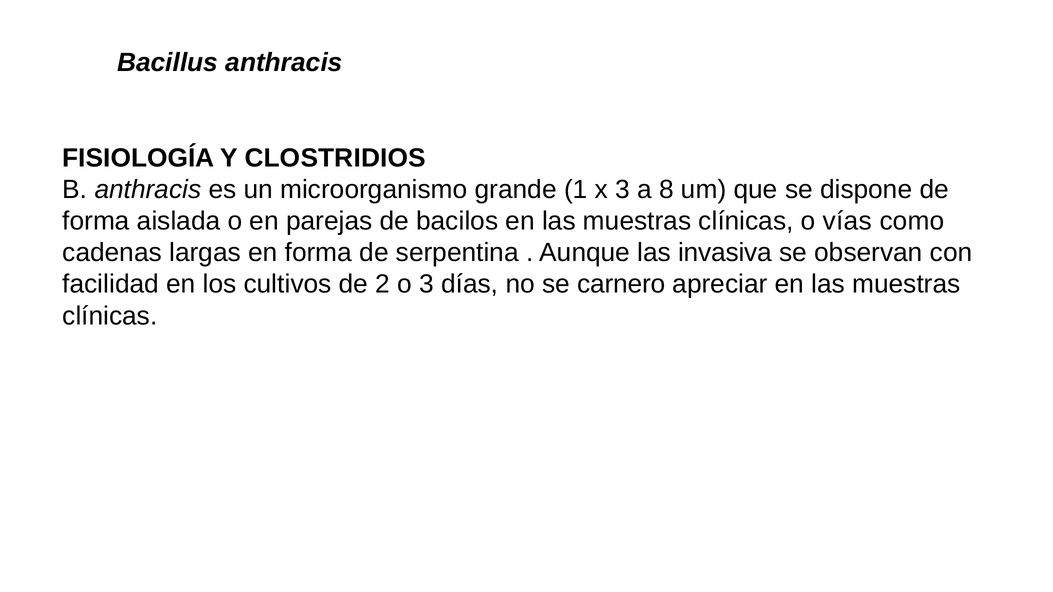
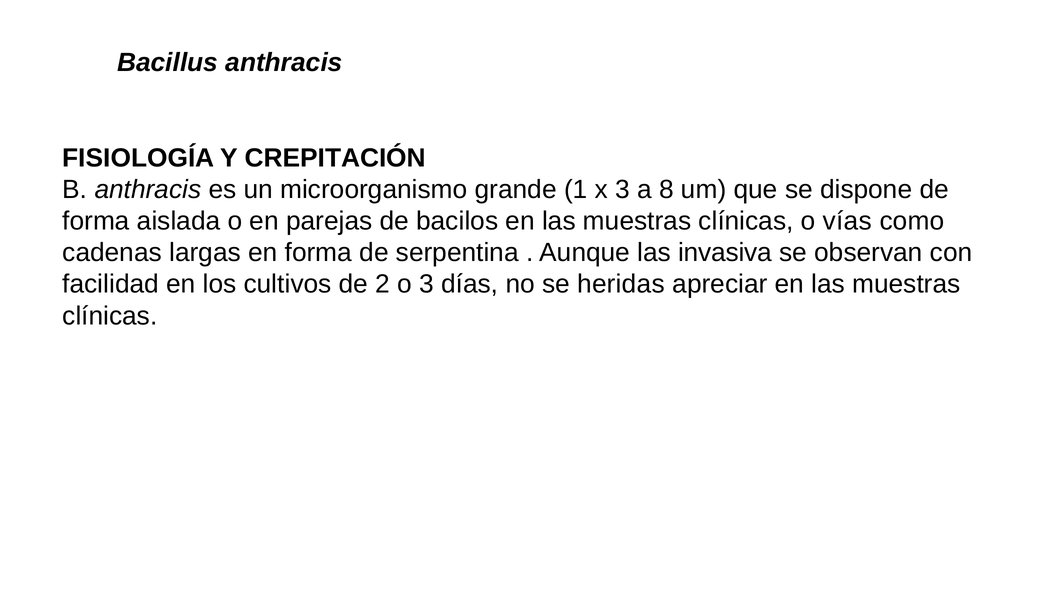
CLOSTRIDIOS: CLOSTRIDIOS -> CREPITACIÓN
carnero: carnero -> heridas
